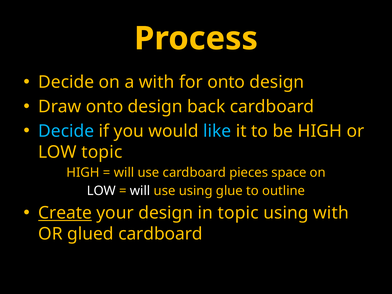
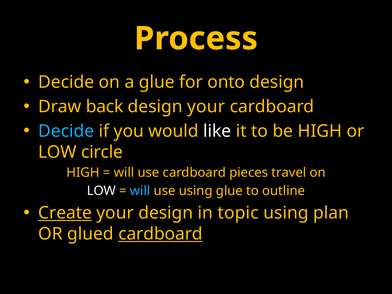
a with: with -> glue
Draw onto: onto -> back
design back: back -> your
like colour: light blue -> white
LOW topic: topic -> circle
space: space -> travel
will at (140, 191) colour: white -> light blue
using with: with -> plan
cardboard at (160, 234) underline: none -> present
